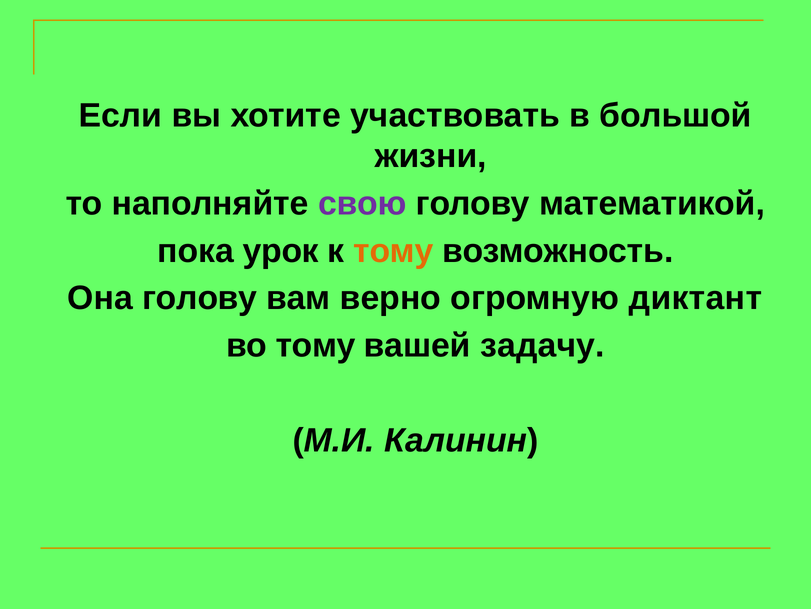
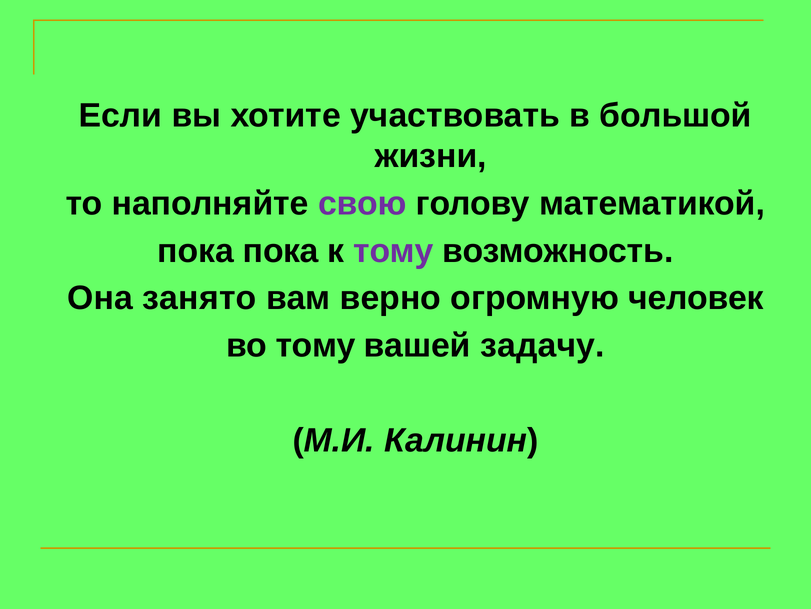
пока урок: урок -> пока
тому at (393, 251) colour: orange -> purple
Она голову: голову -> занято
диктант: диктант -> человек
